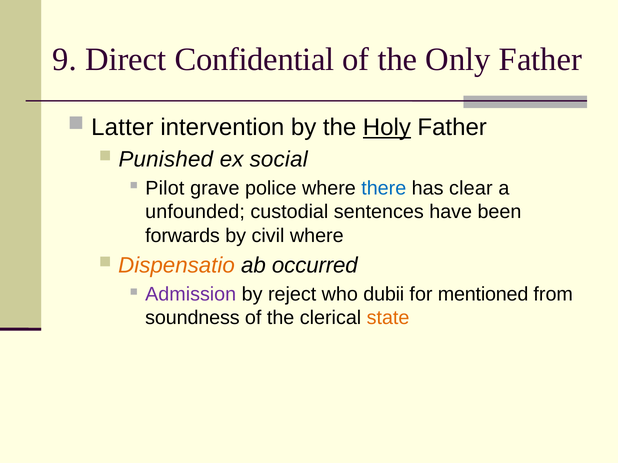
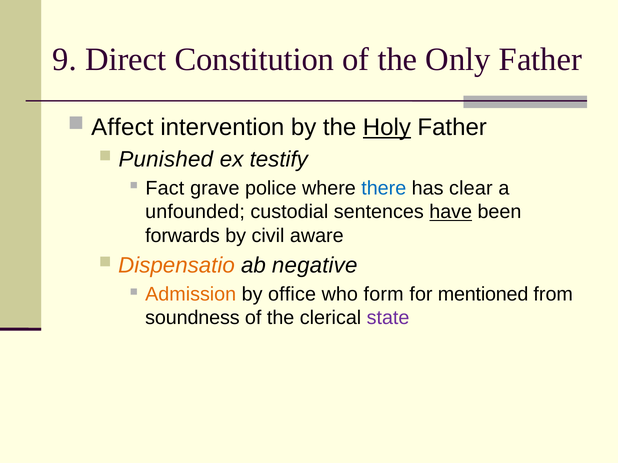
Confidential: Confidential -> Constitution
Latter: Latter -> Affect
social: social -> testify
Pilot: Pilot -> Fact
have underline: none -> present
civil where: where -> aware
occurred: occurred -> negative
Admission colour: purple -> orange
reject: reject -> office
dubii: dubii -> form
state colour: orange -> purple
